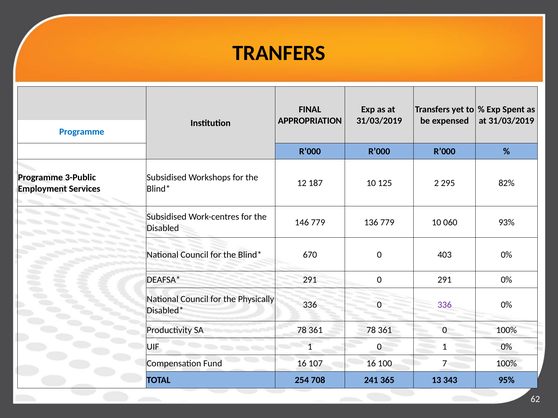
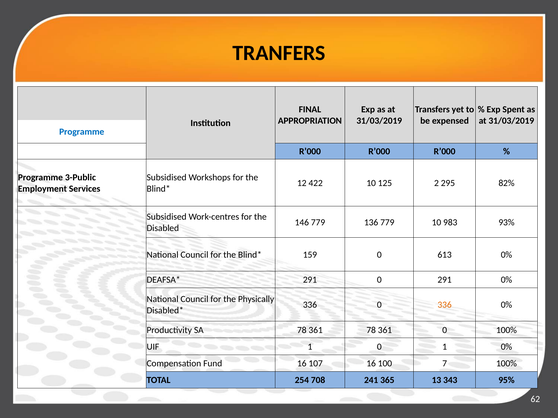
187: 187 -> 422
060: 060 -> 983
670: 670 -> 159
403: 403 -> 613
336 at (445, 305) colour: purple -> orange
